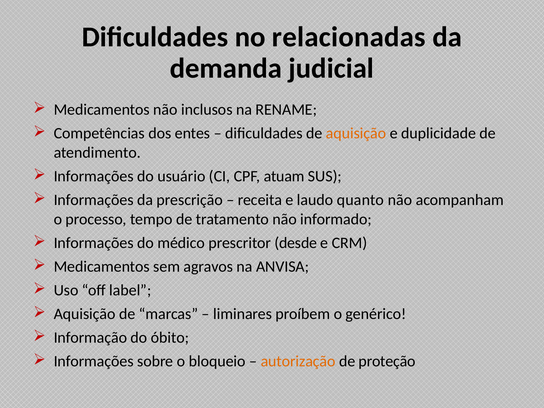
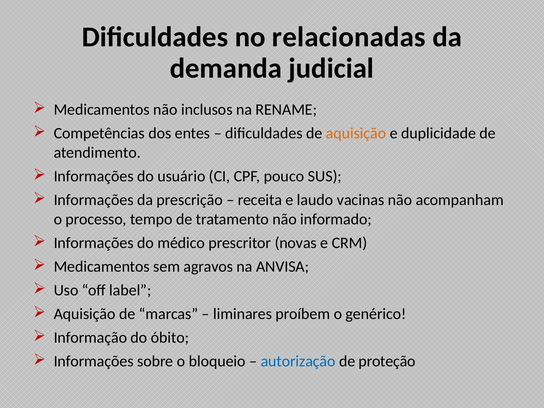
atuam: atuam -> pouco
quanto: quanto -> vacinas
desde: desde -> novas
autorização colour: orange -> blue
